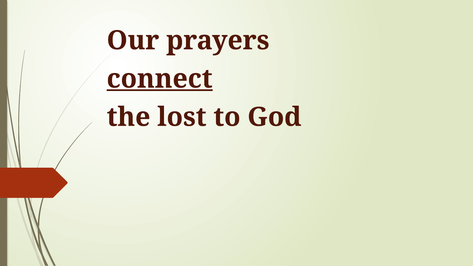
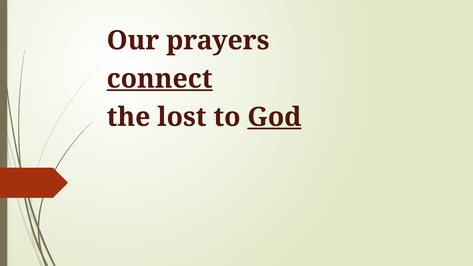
God underline: none -> present
